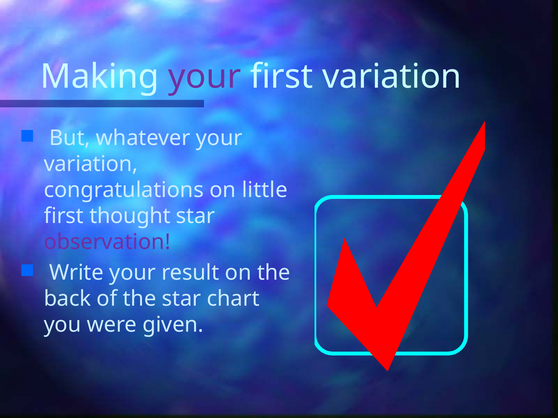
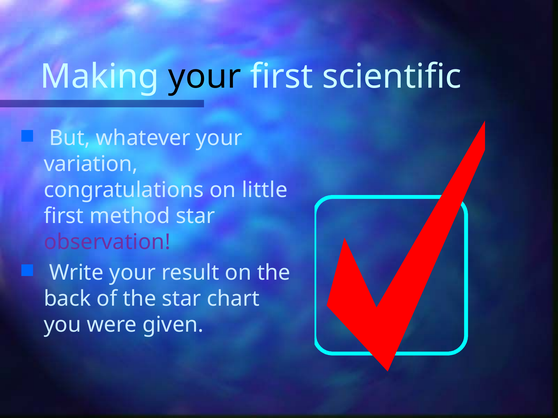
your at (205, 77) colour: purple -> black
first variation: variation -> scientific
thought: thought -> method
